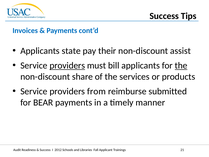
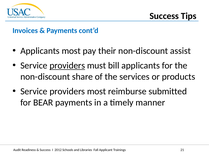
Applicants state: state -> most
the at (181, 65) underline: present -> none
providers from: from -> most
